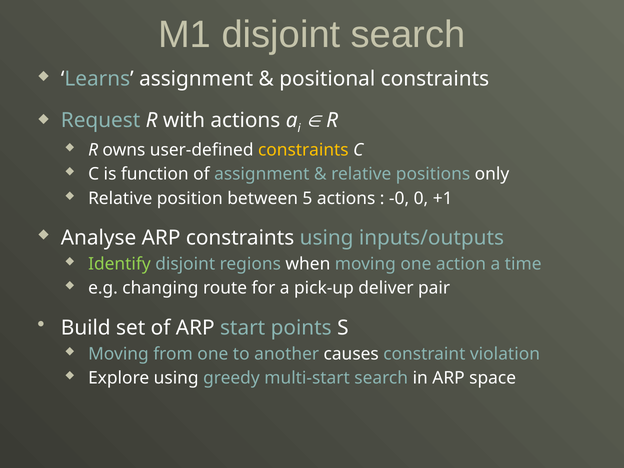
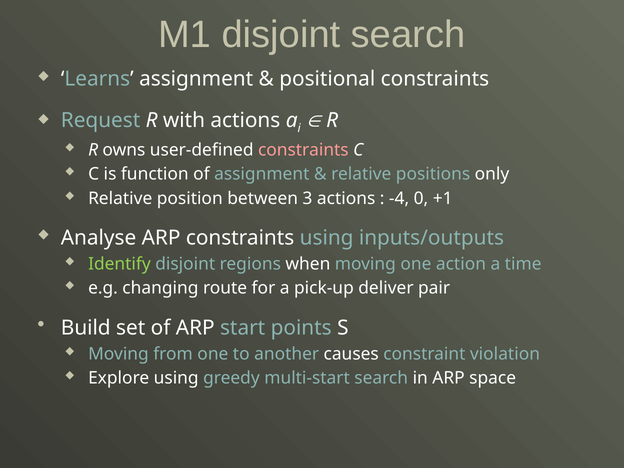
constraints at (303, 150) colour: yellow -> pink
5: 5 -> 3
-0: -0 -> -4
